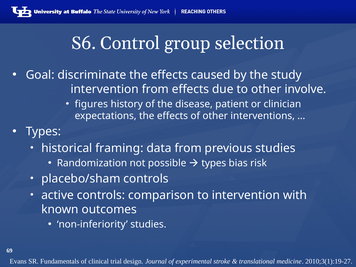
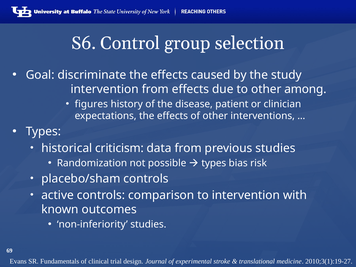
involve: involve -> among
framing: framing -> criticism
